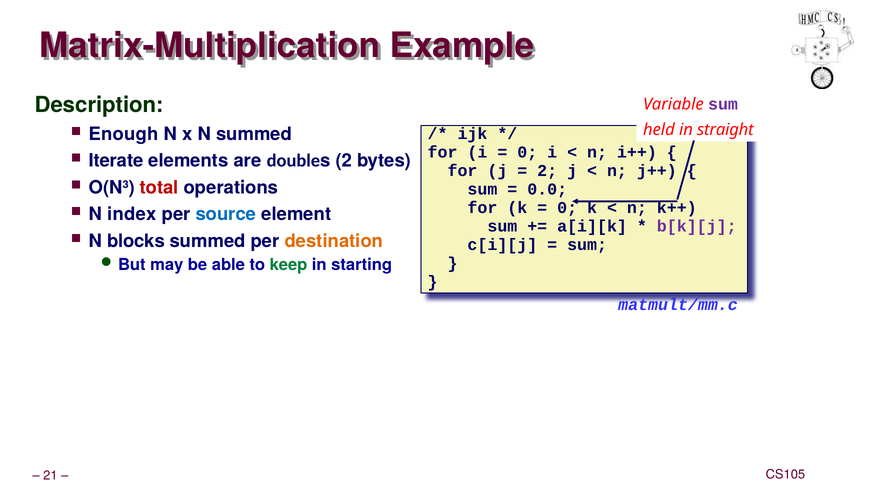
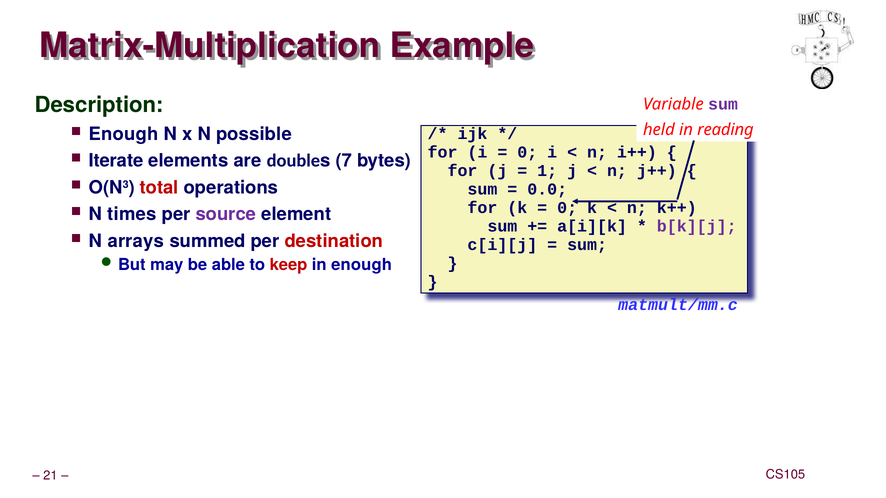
straight: straight -> reading
N summed: summed -> possible
doubles 2: 2 -> 7
2 at (547, 171): 2 -> 1
index: index -> times
source colour: blue -> purple
blocks: blocks -> arrays
destination colour: orange -> red
keep colour: green -> red
in starting: starting -> enough
